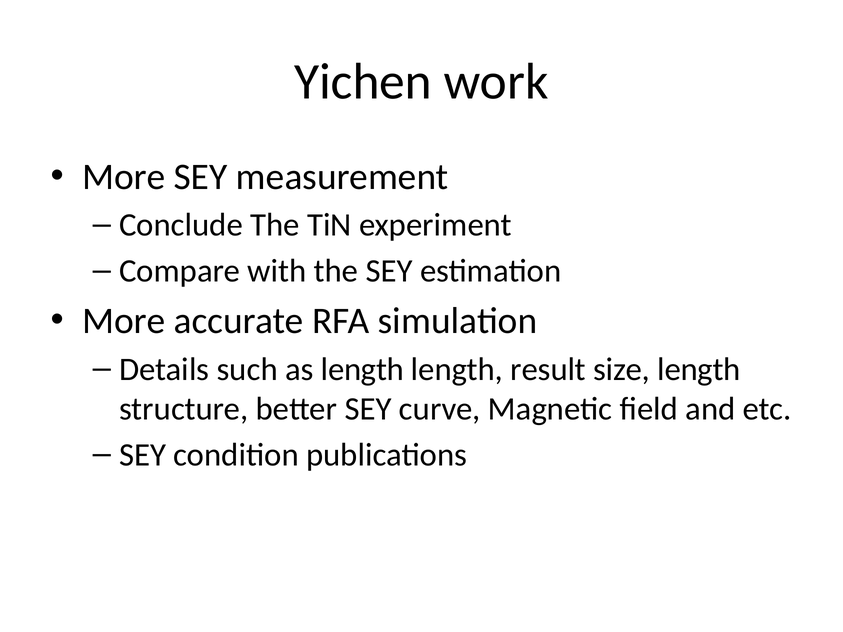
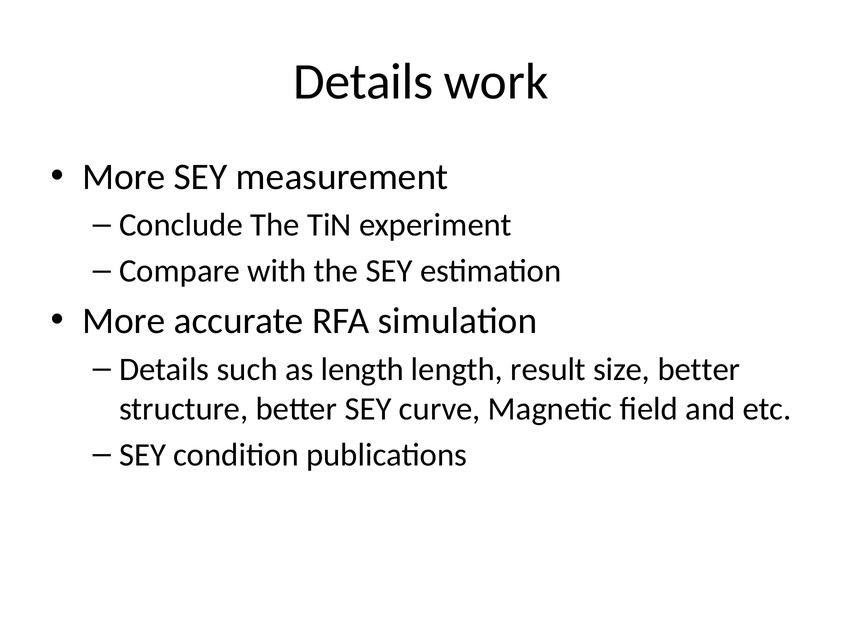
Yichen at (363, 82): Yichen -> Details
size length: length -> better
